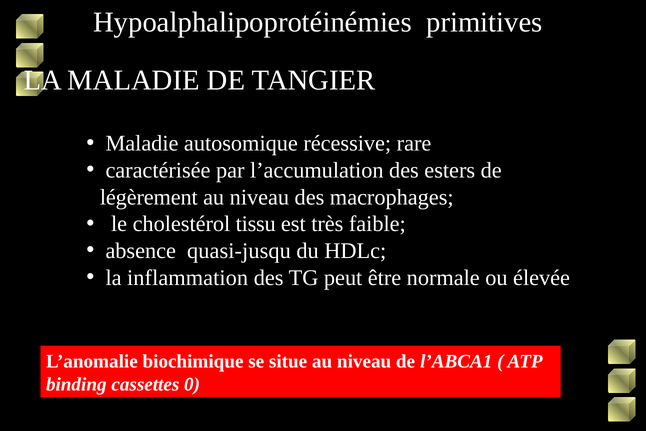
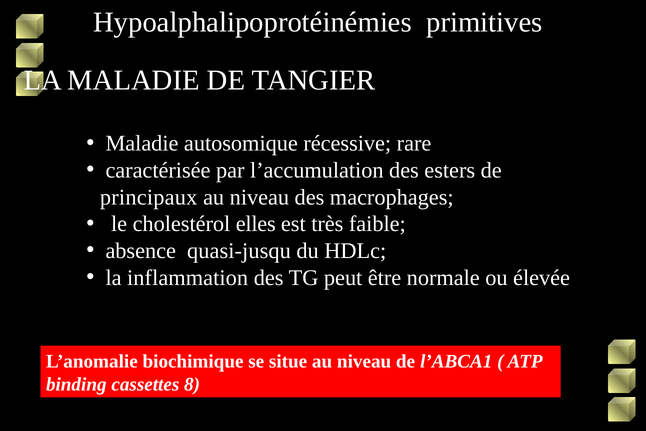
légèrement: légèrement -> principaux
tissu: tissu -> elles
0: 0 -> 8
